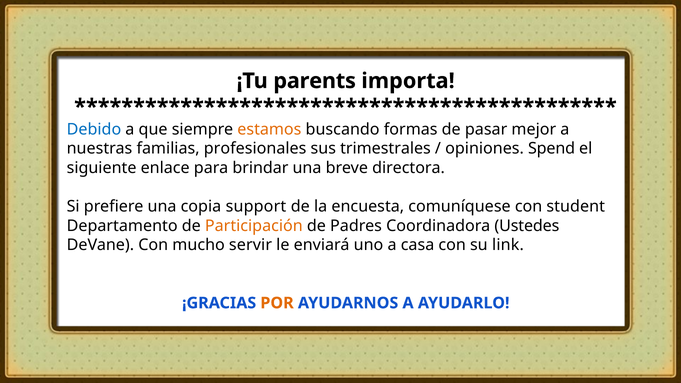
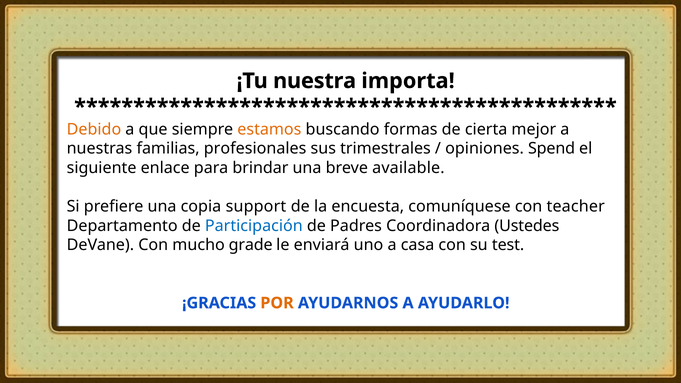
parents: parents -> nuestra
Debido colour: blue -> orange
pasar: pasar -> cierta
directora: directora -> available
student: student -> teacher
Participación colour: orange -> blue
servir: servir -> grade
link: link -> test
